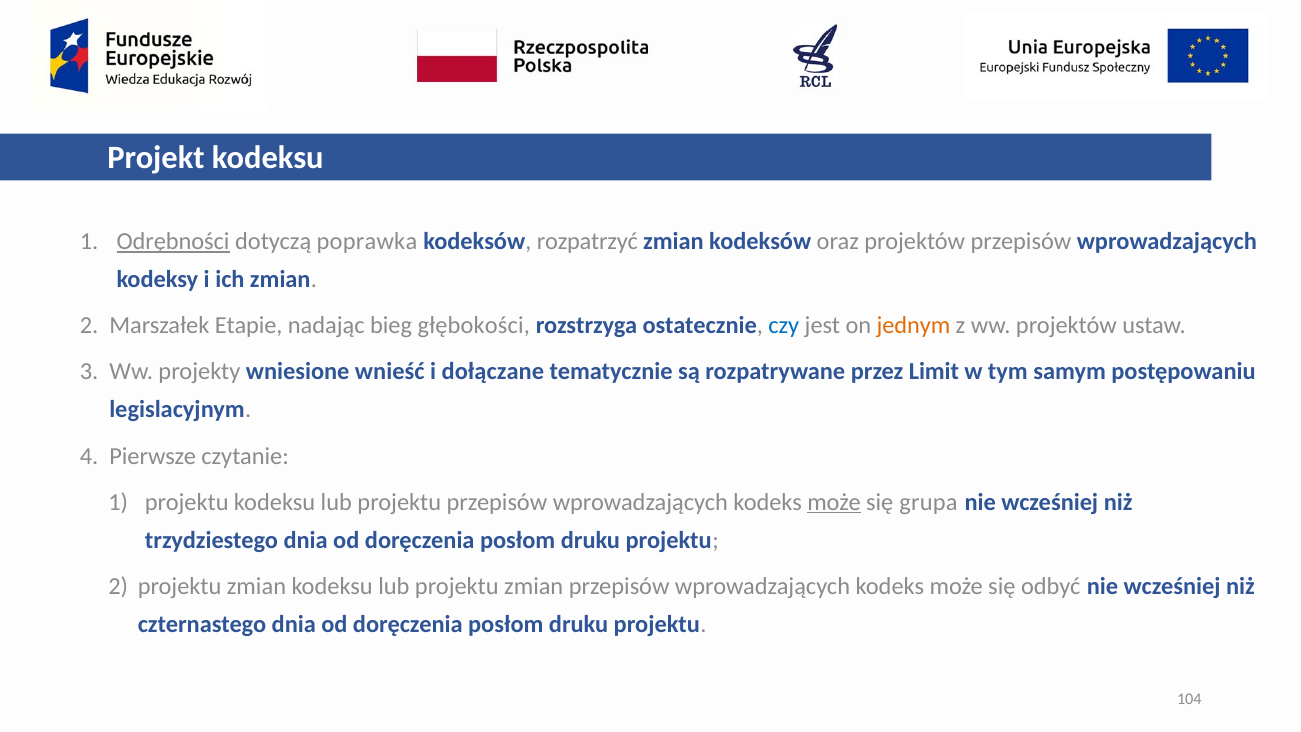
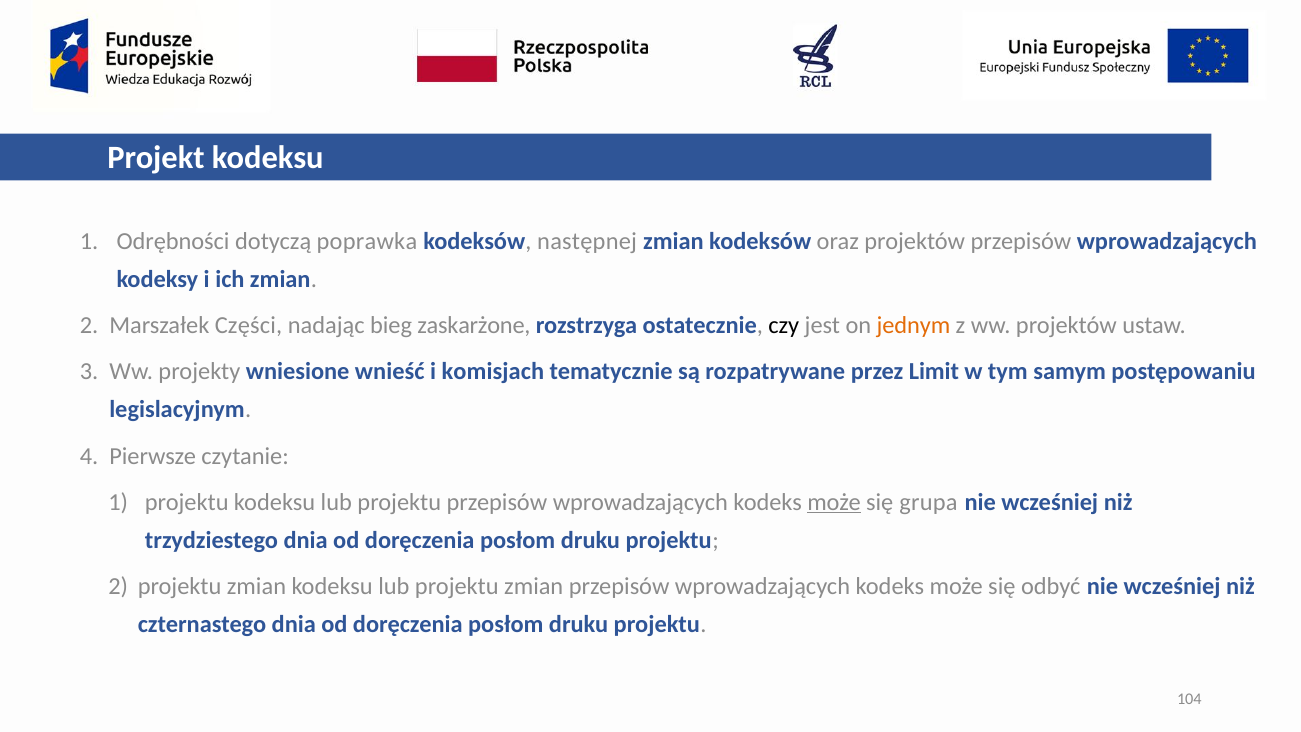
Odrębności underline: present -> none
rozpatrzyć: rozpatrzyć -> następnej
Etapie: Etapie -> Części
głębokości: głębokości -> zaskarżone
czy colour: blue -> black
dołączane: dołączane -> komisjach
